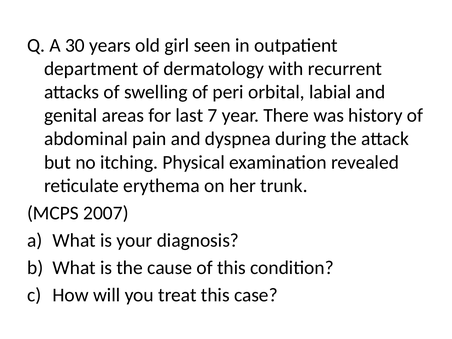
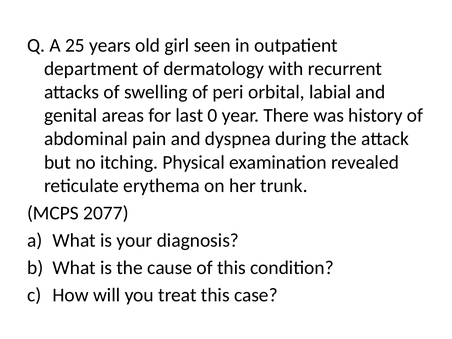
30: 30 -> 25
7: 7 -> 0
2007: 2007 -> 2077
